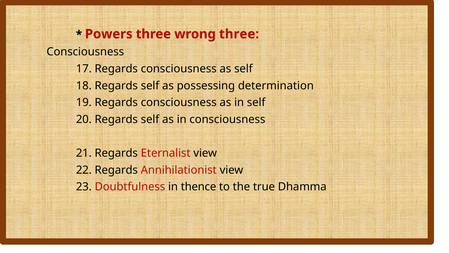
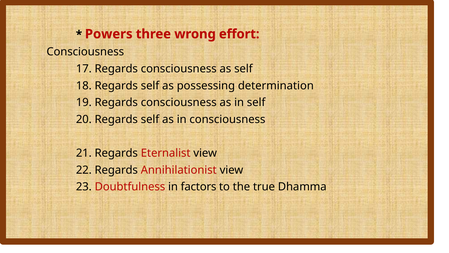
wrong three: three -> effort
thence: thence -> factors
